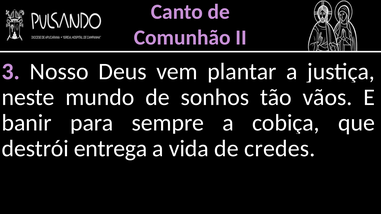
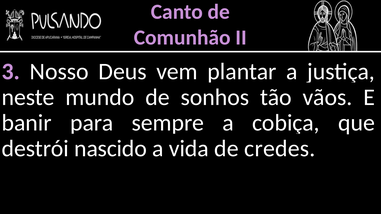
entrega: entrega -> nascido
